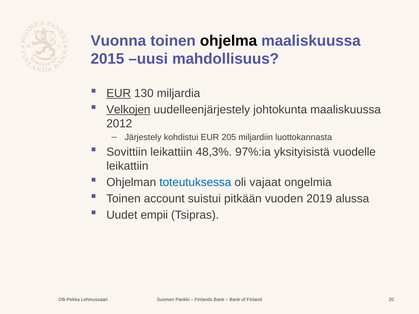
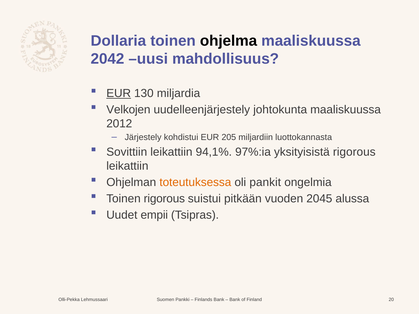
Vuonna: Vuonna -> Dollaria
2015: 2015 -> 2042
Velkojen underline: present -> none
48,3%: 48,3% -> 94,1%
yksityisistä vuodelle: vuodelle -> rigorous
toteutuksessa colour: blue -> orange
vajaat: vajaat -> pankit
Toinen account: account -> rigorous
2019: 2019 -> 2045
